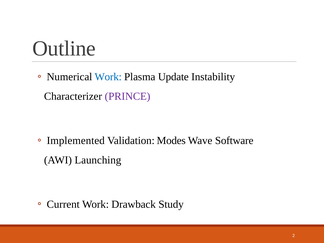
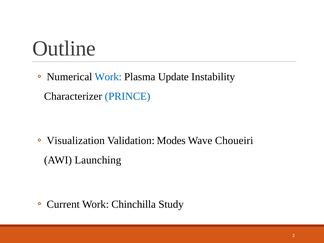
PRINCE colour: purple -> blue
Implemented: Implemented -> Visualization
Software: Software -> Choueiri
Drawback: Drawback -> Chinchilla
